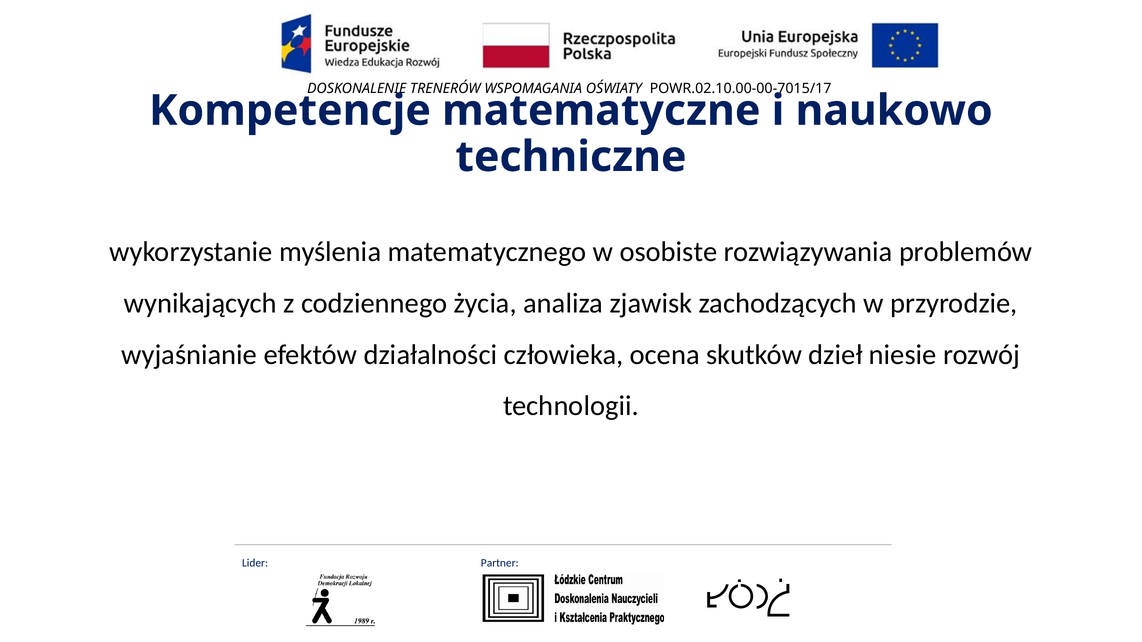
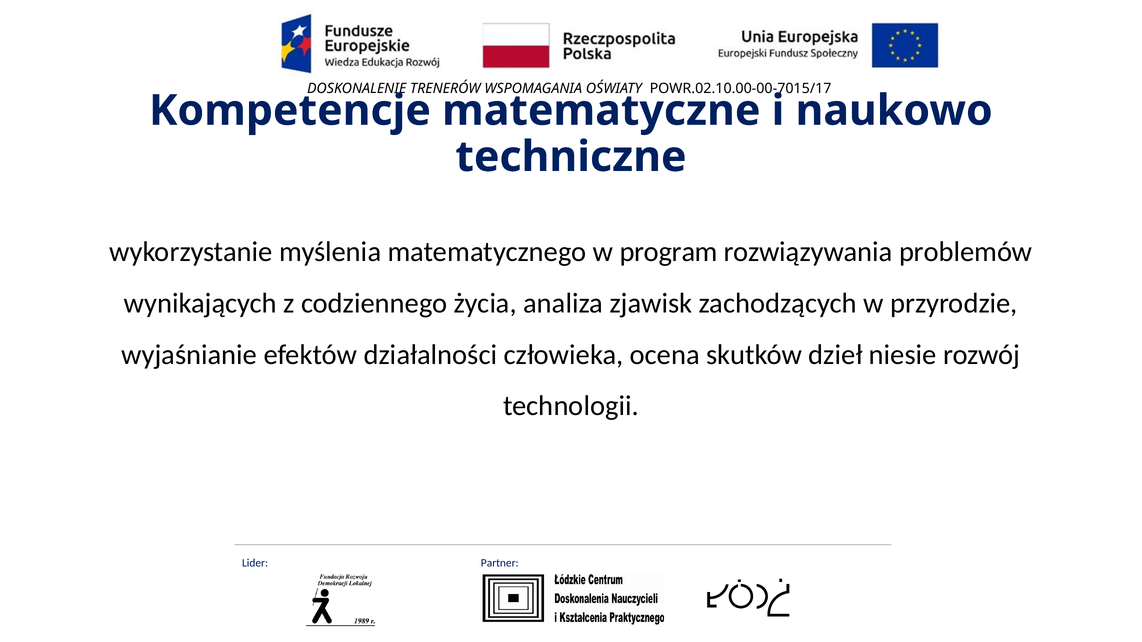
osobiste: osobiste -> program
